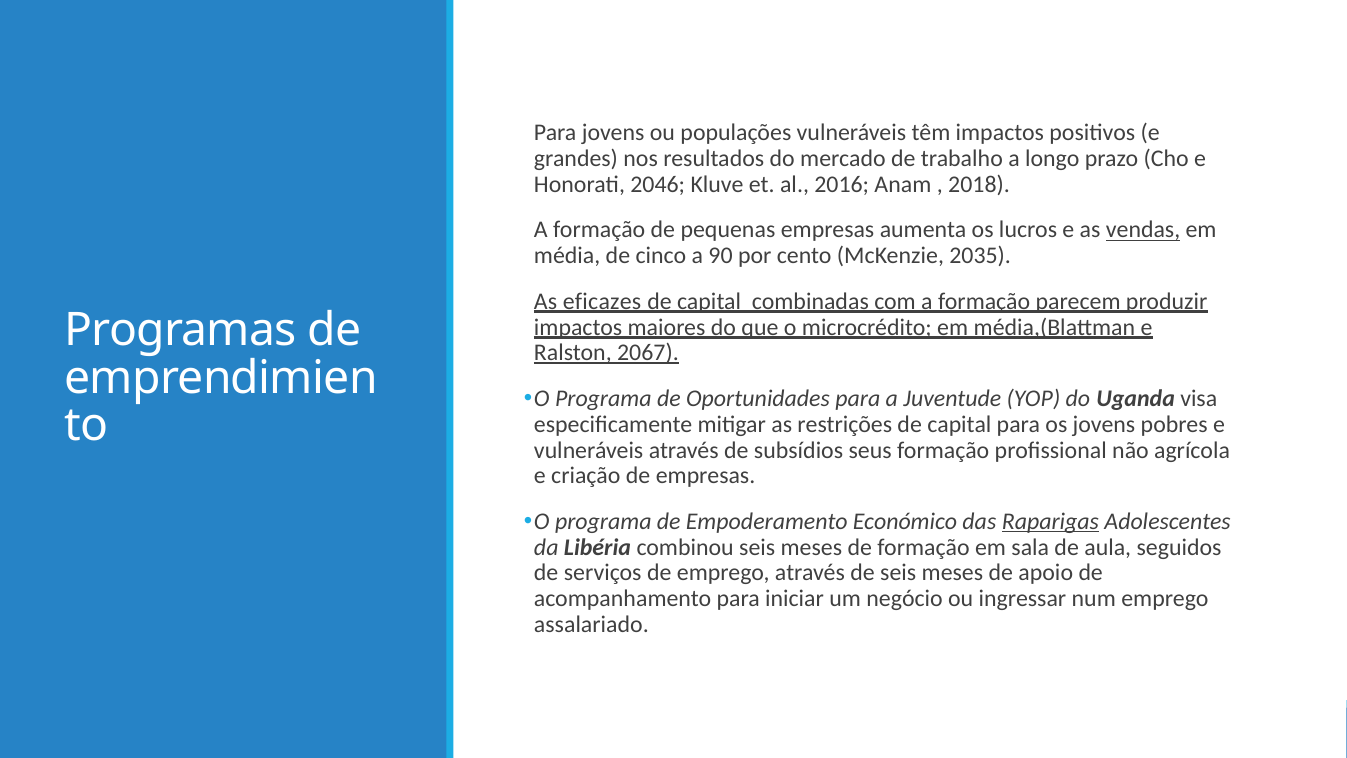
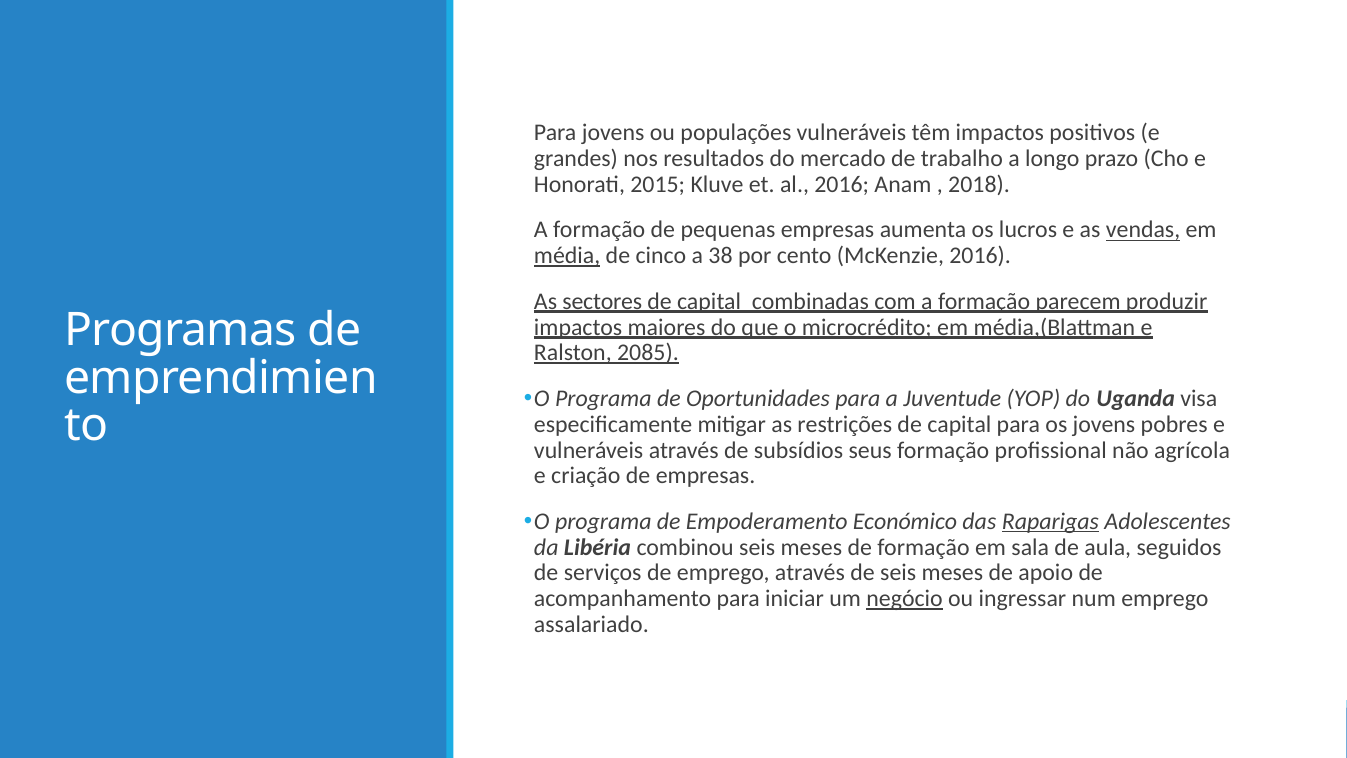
2046: 2046 -> 2015
média underline: none -> present
90: 90 -> 38
McKenzie 2035: 2035 -> 2016
eficazes: eficazes -> sectores
2067: 2067 -> 2085
negócio underline: none -> present
